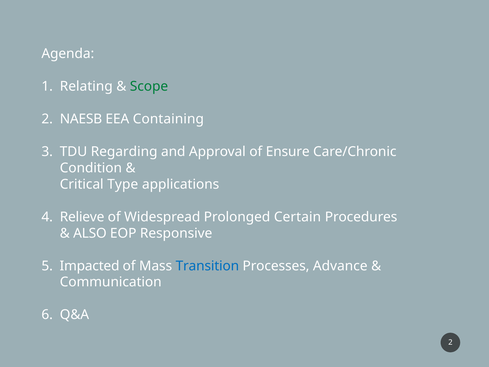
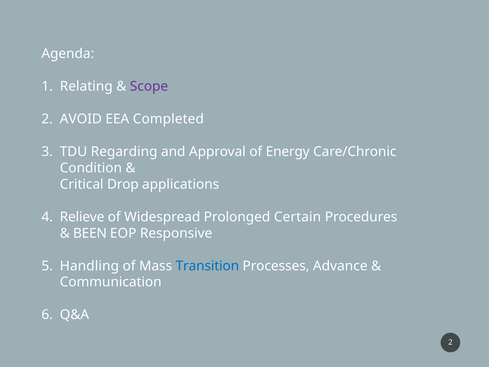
Scope colour: green -> purple
NAESB: NAESB -> AVOID
Containing: Containing -> Completed
Ensure: Ensure -> Energy
Type: Type -> Drop
ALSO: ALSO -> BEEN
Impacted: Impacted -> Handling
